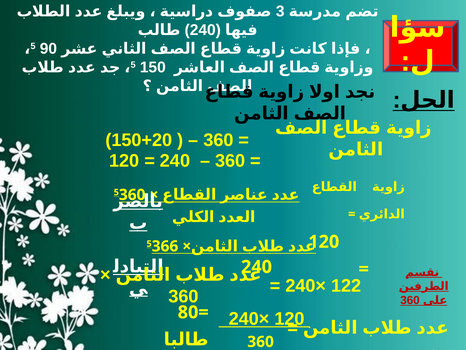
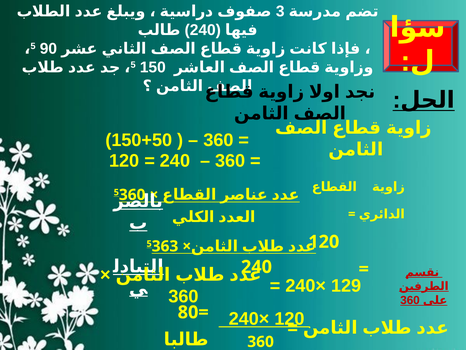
150+20: 150+20 -> 150+50
366: 366 -> 363
122: 122 -> 129
